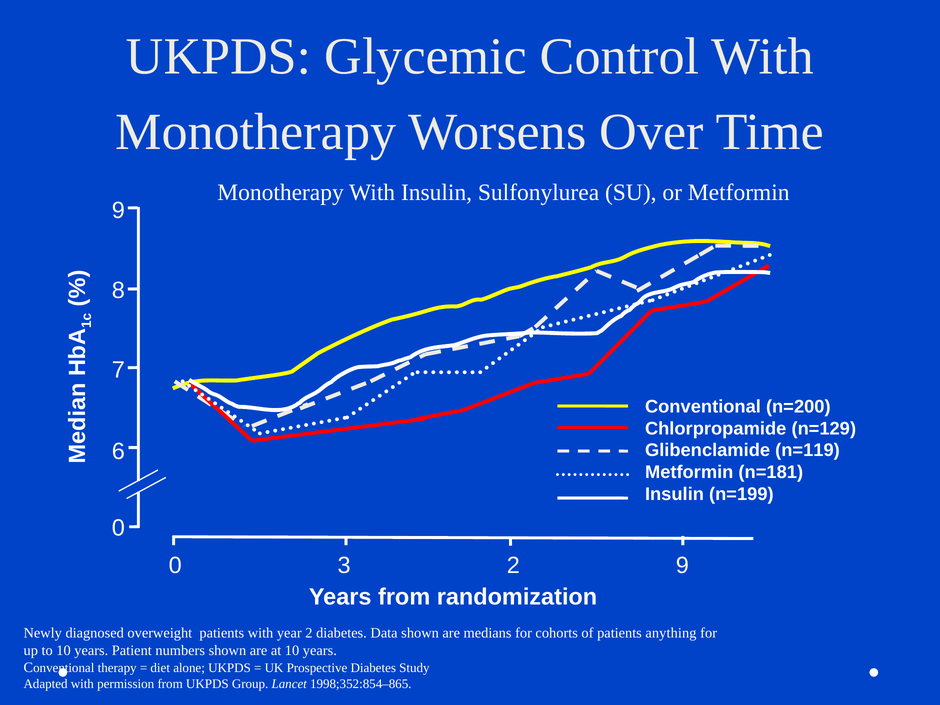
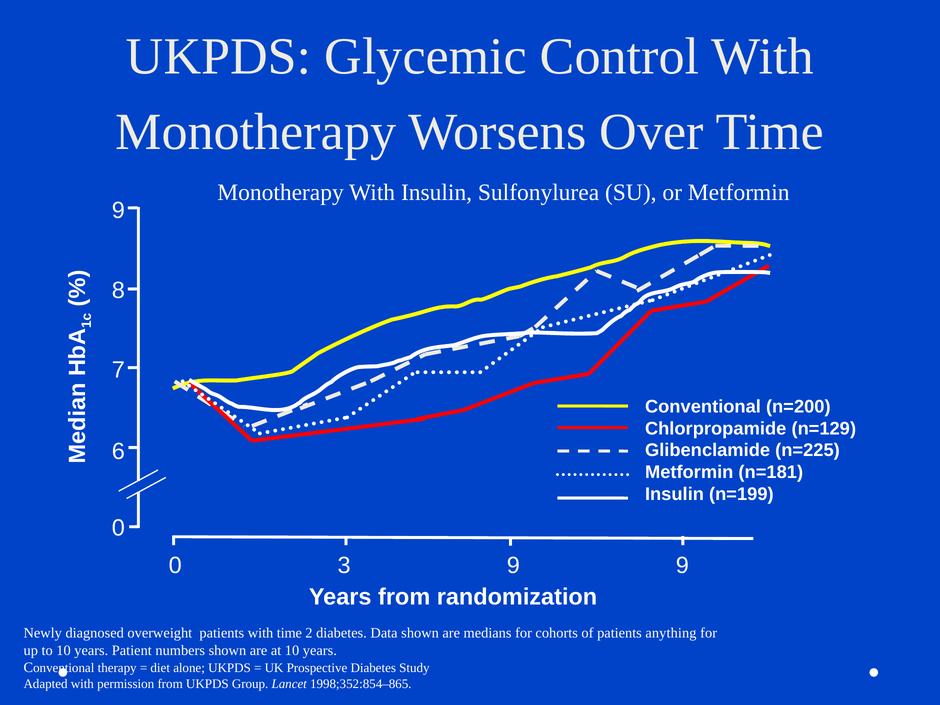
n=119: n=119 -> n=225
3 2: 2 -> 9
with year: year -> time
